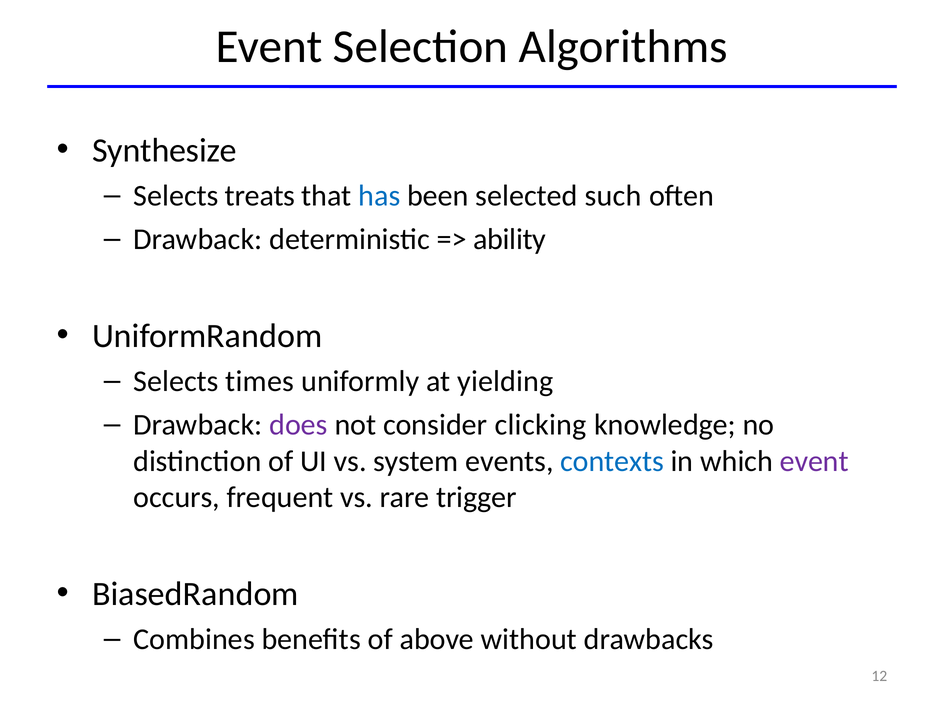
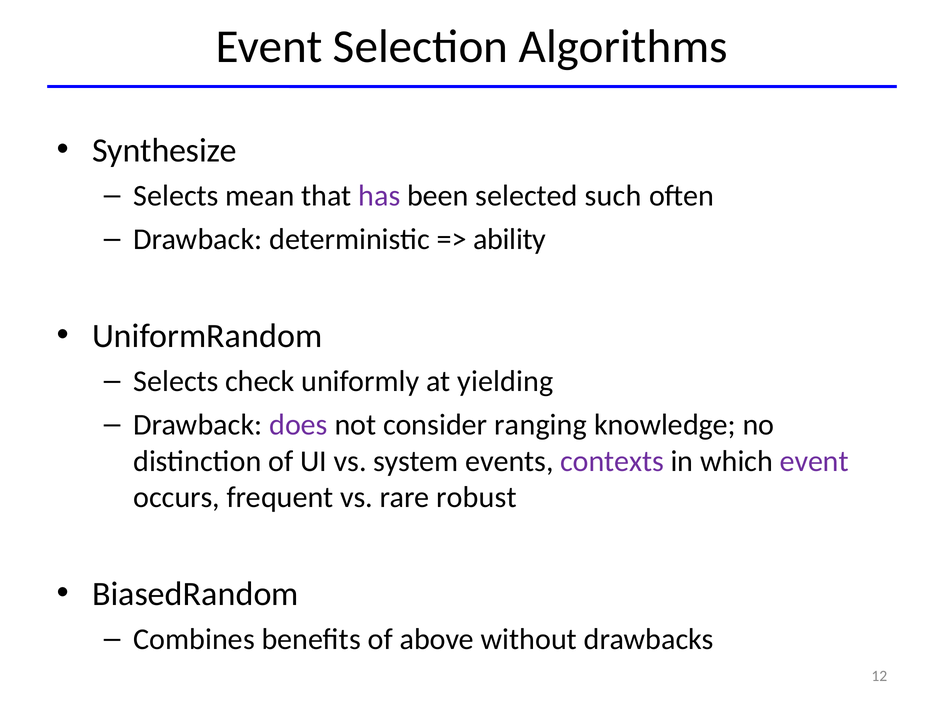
treats: treats -> mean
has colour: blue -> purple
times: times -> check
clicking: clicking -> ranging
contexts colour: blue -> purple
trigger: trigger -> robust
